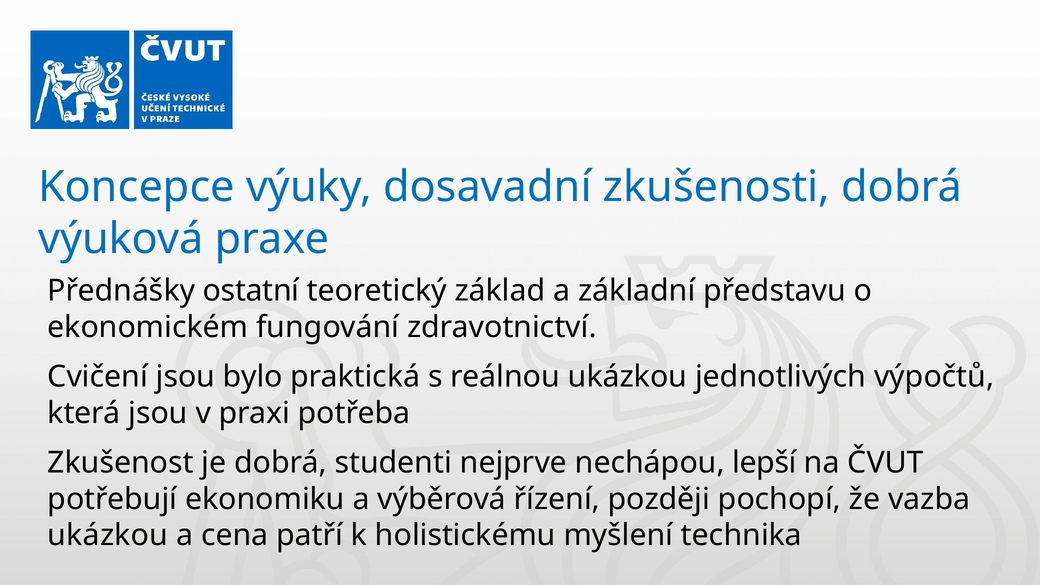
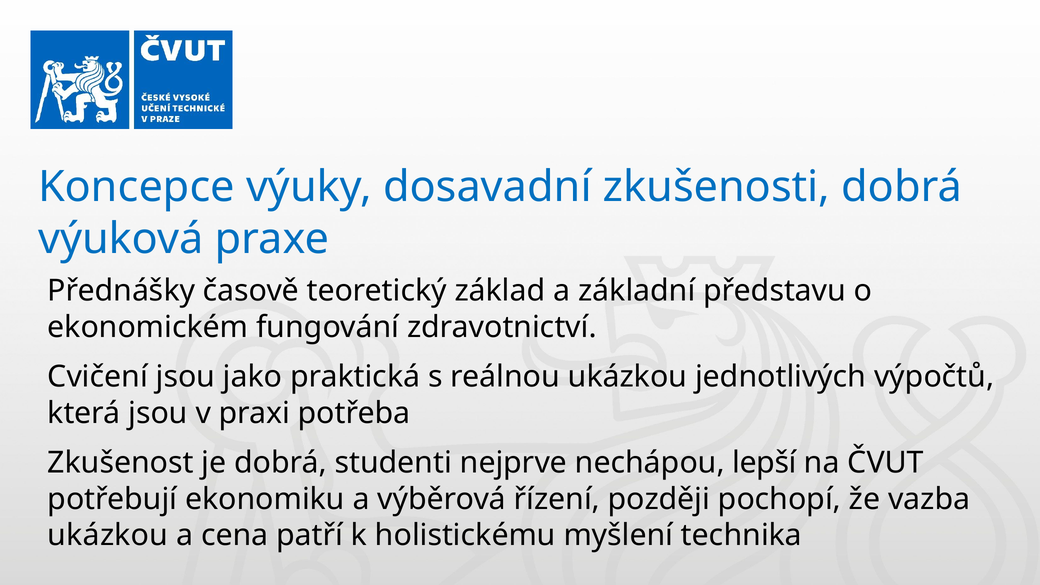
ostatní: ostatní -> časově
bylo: bylo -> jako
